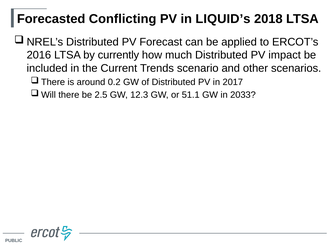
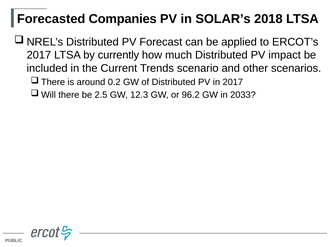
Conflicting: Conflicting -> Companies
LIQUID’s: LIQUID’s -> SOLAR’s
2016 at (39, 55): 2016 -> 2017
51.1: 51.1 -> 96.2
